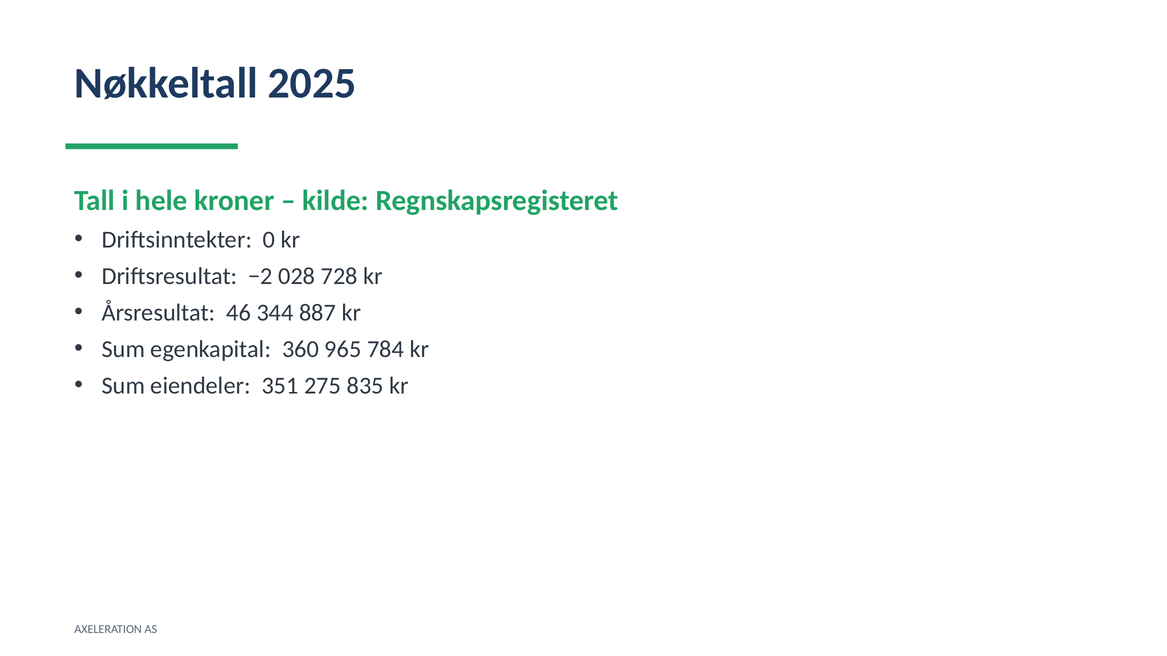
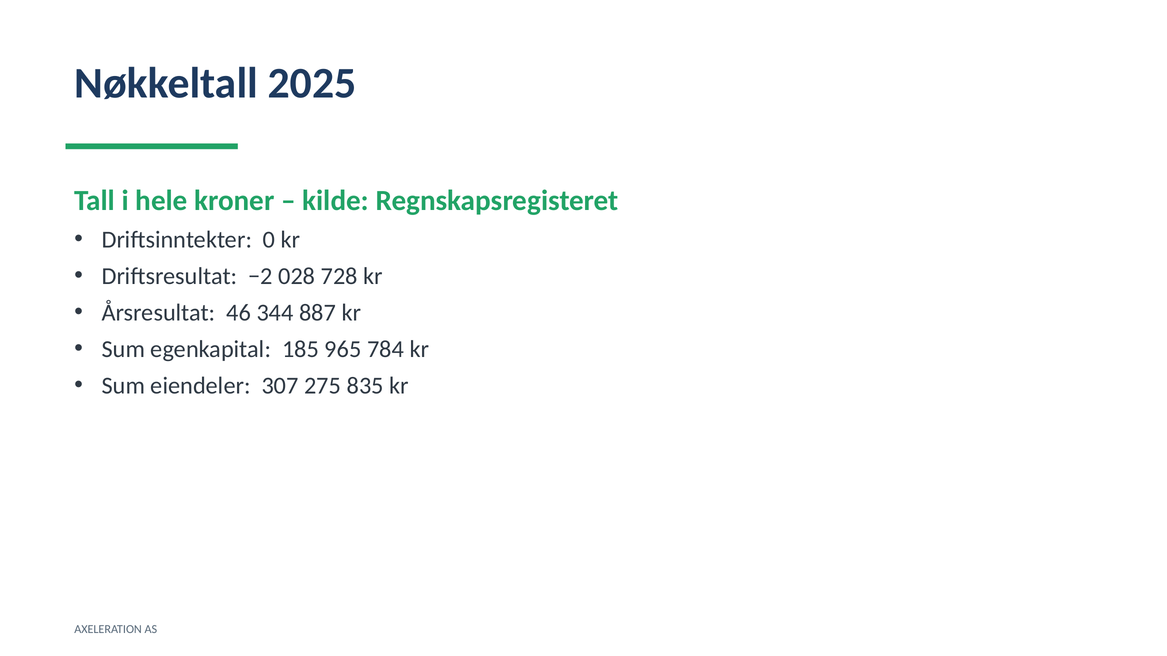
360: 360 -> 185
351: 351 -> 307
